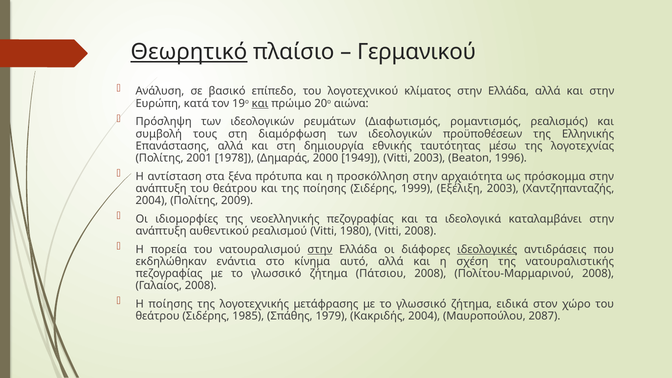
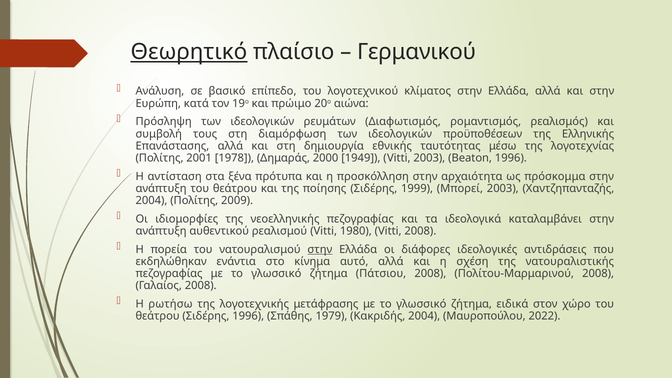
και at (260, 103) underline: present -> none
Εξέλιξη: Εξέλιξη -> Μπορεί
ιδεολογικές underline: present -> none
Η ποίησης: ποίησης -> ρωτήσω
Σιδέρης 1985: 1985 -> 1996
2087: 2087 -> 2022
